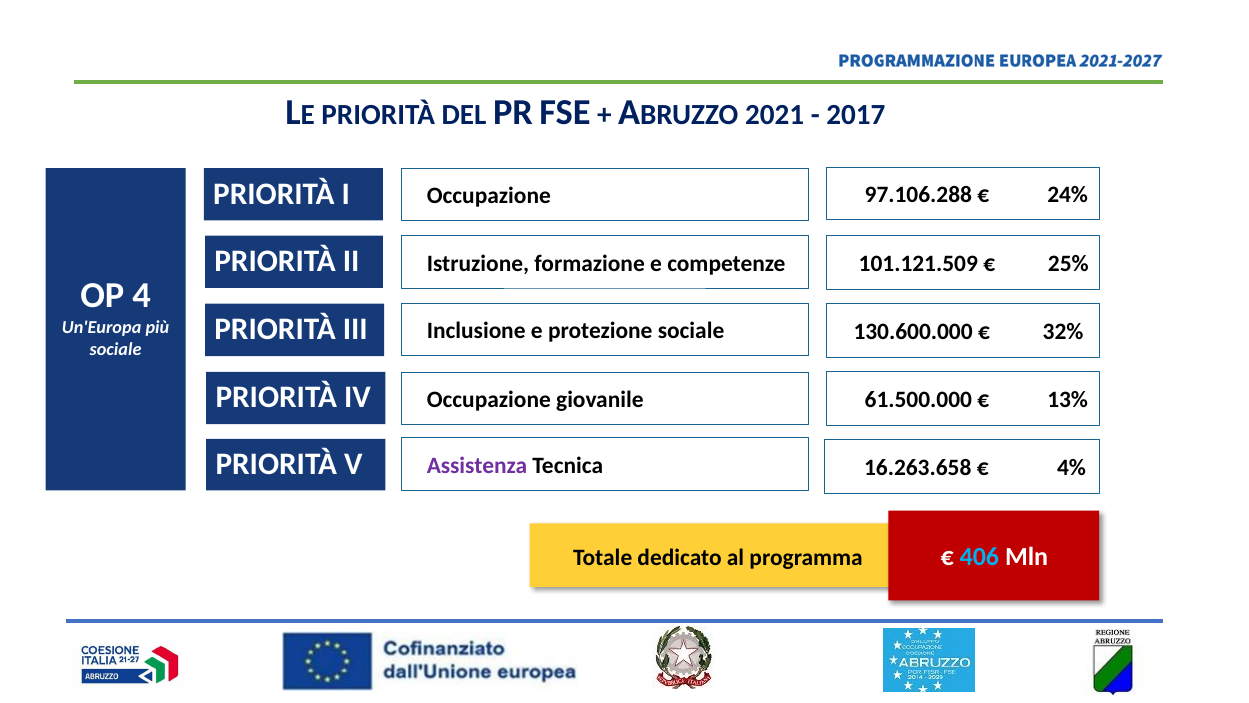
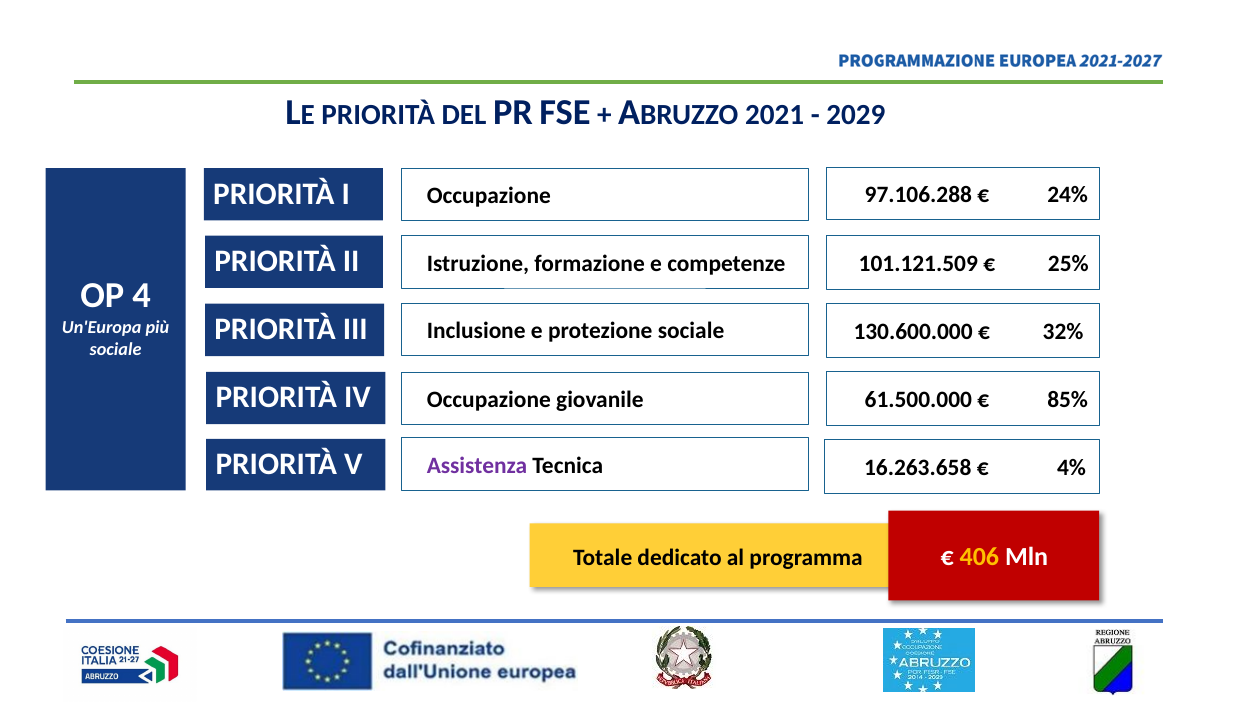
2017: 2017 -> 2029
13%: 13% -> 85%
406 colour: light blue -> yellow
